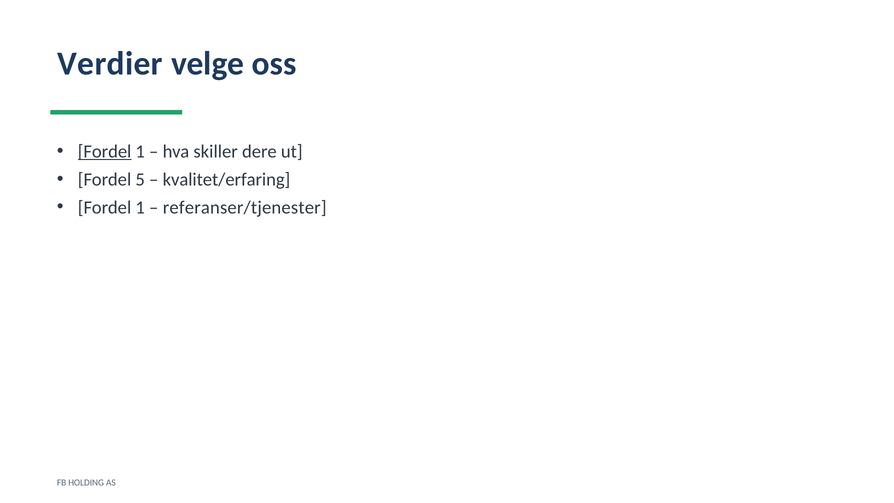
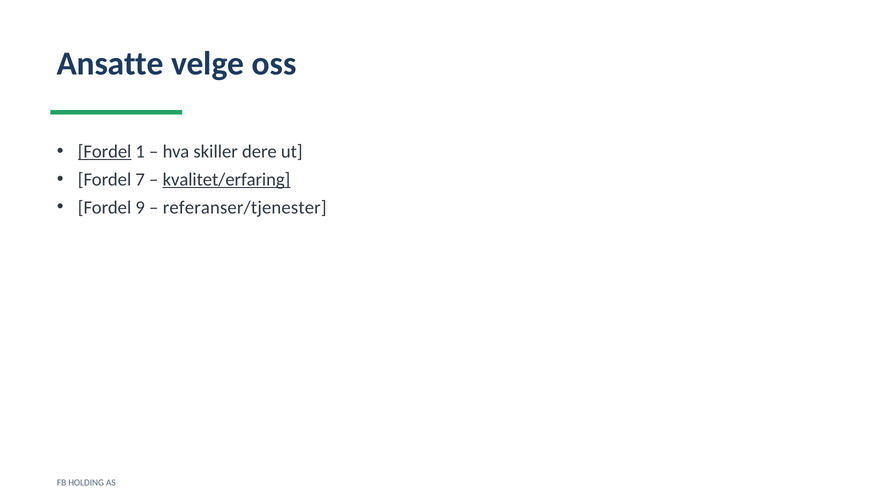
Verdier: Verdier -> Ansatte
5: 5 -> 7
kvalitet/erfaring underline: none -> present
1 at (140, 207): 1 -> 9
